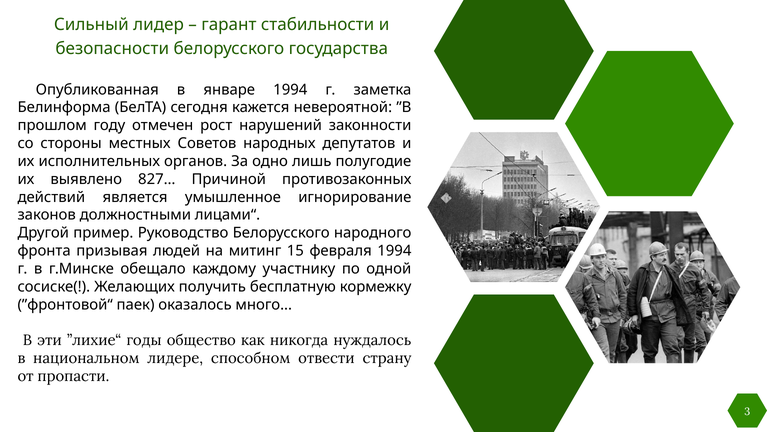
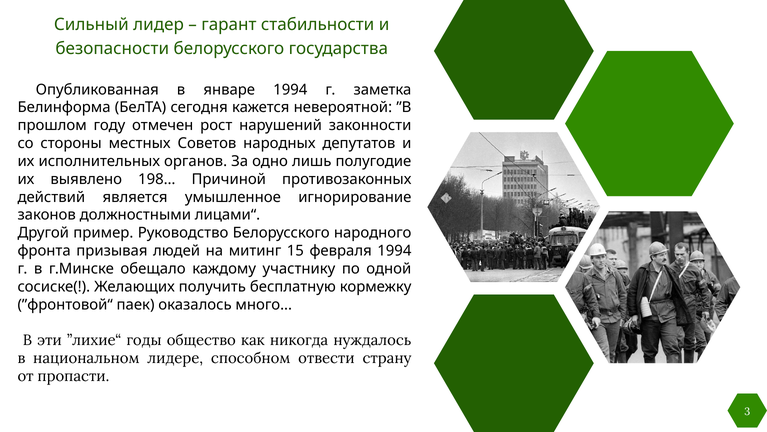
827…: 827… -> 198…
